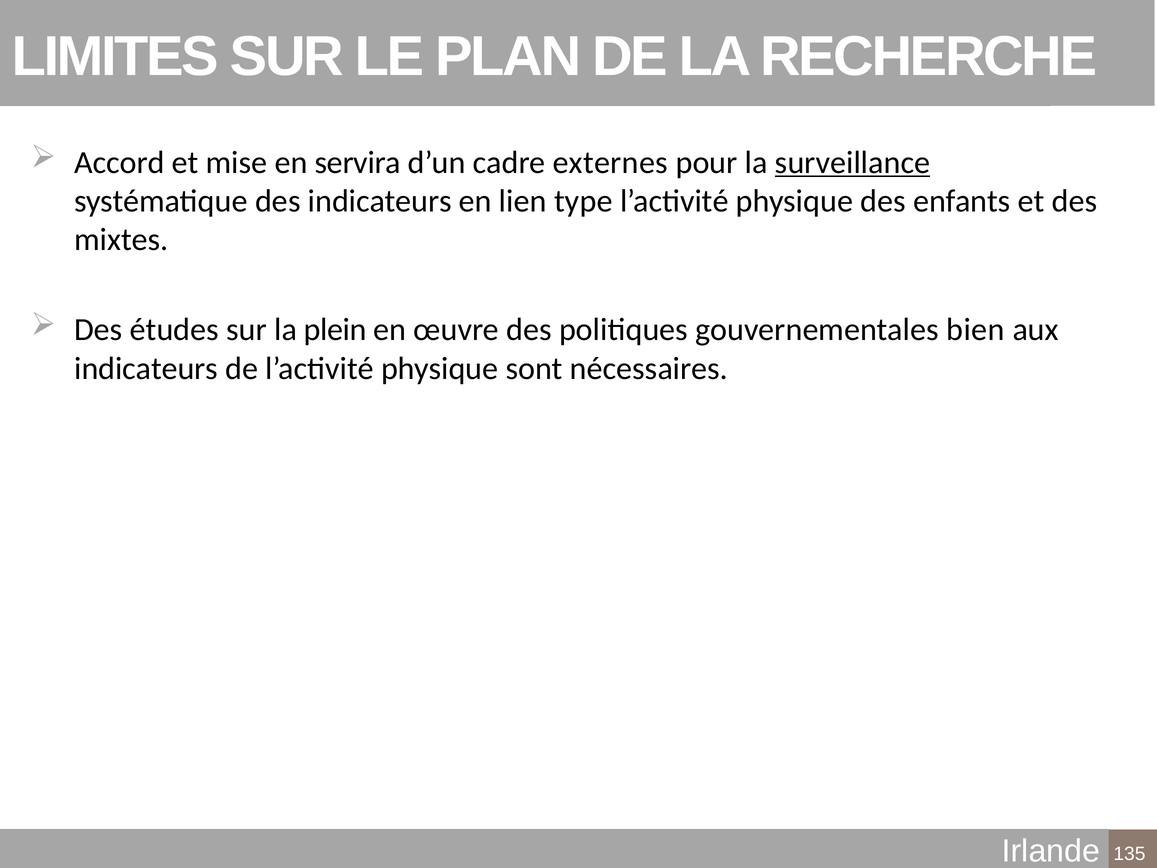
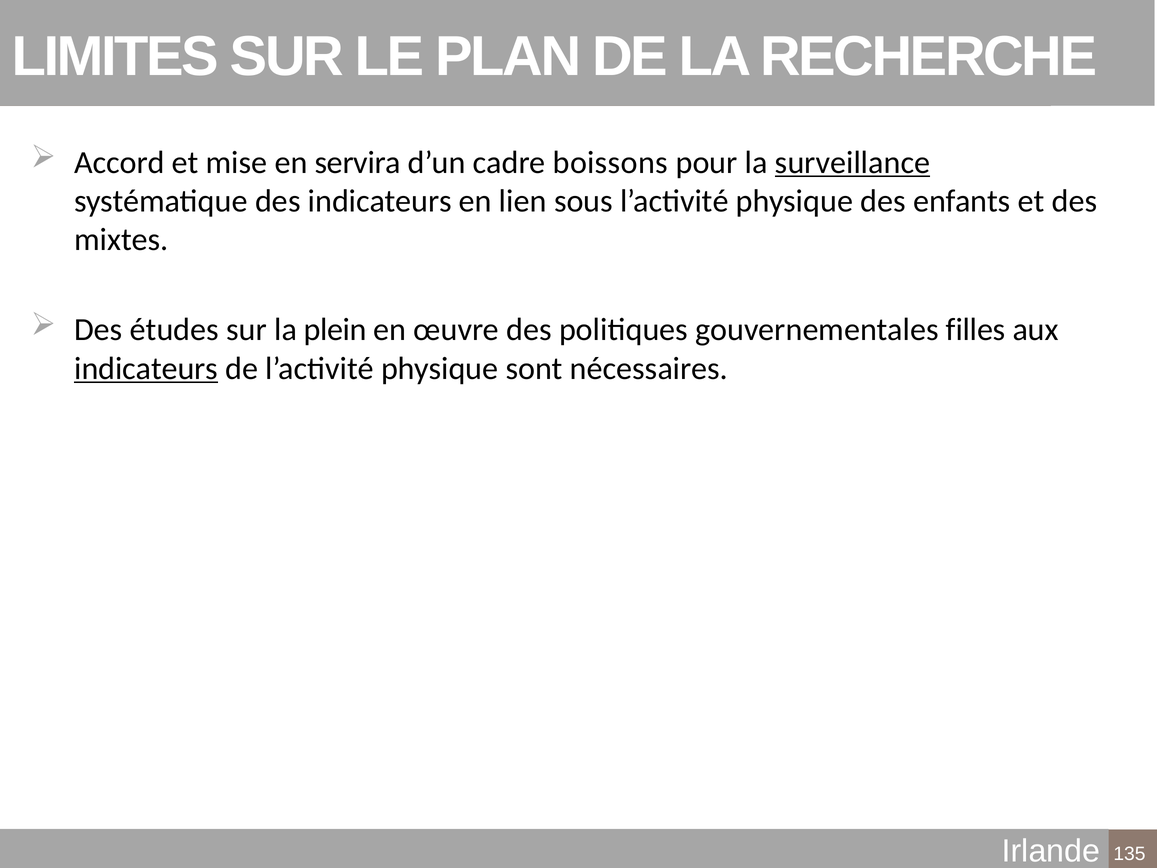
externes: externes -> boissons
type: type -> sous
bien: bien -> filles
indicateurs at (146, 368) underline: none -> present
